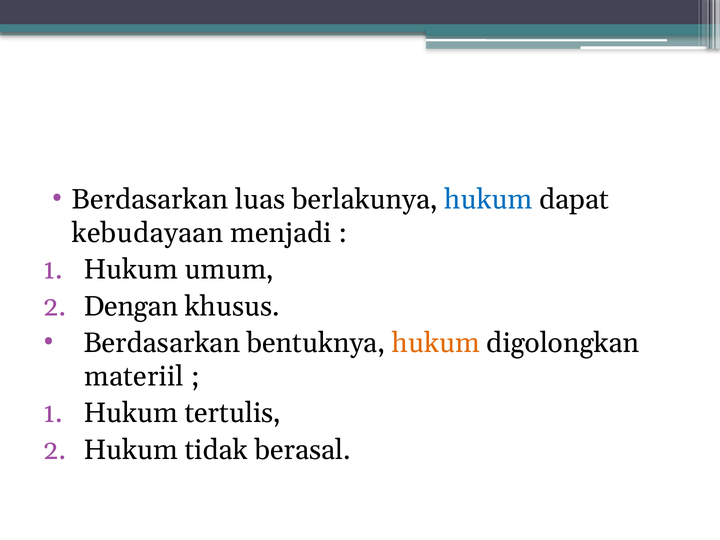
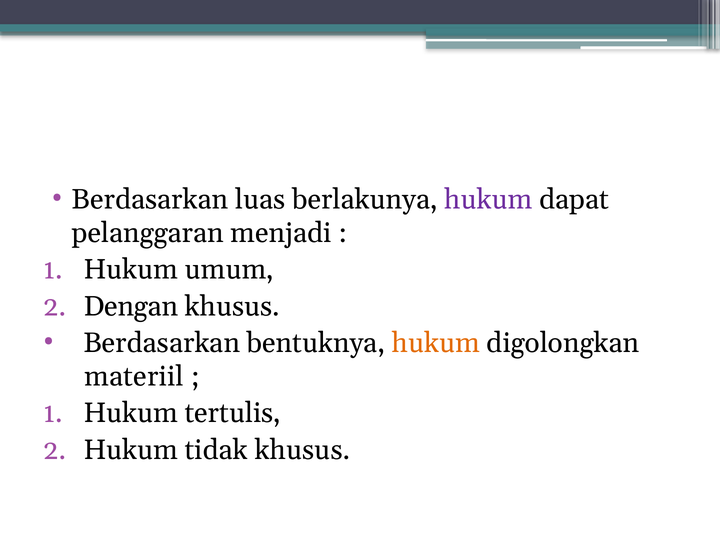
hukum at (488, 199) colour: blue -> purple
kebudayaan: kebudayaan -> pelanggaran
tidak berasal: berasal -> khusus
